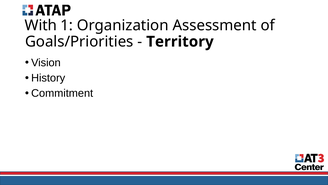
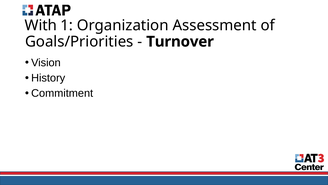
Territory: Territory -> Turnover
